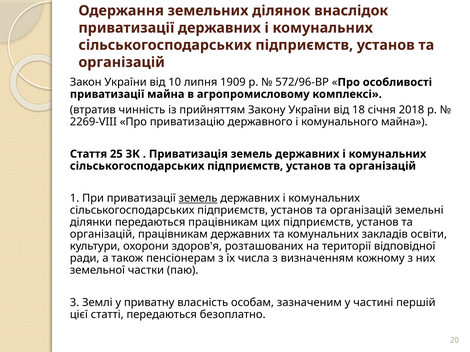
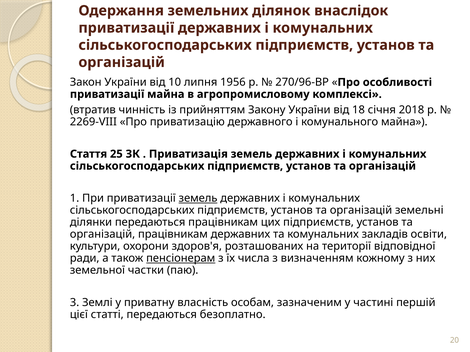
1909: 1909 -> 1956
572/96-ВР: 572/96-ВР -> 270/96-ВР
пенсіонерам underline: none -> present
